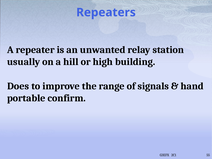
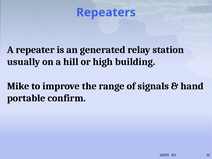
unwanted: unwanted -> generated
Does: Does -> Mike
